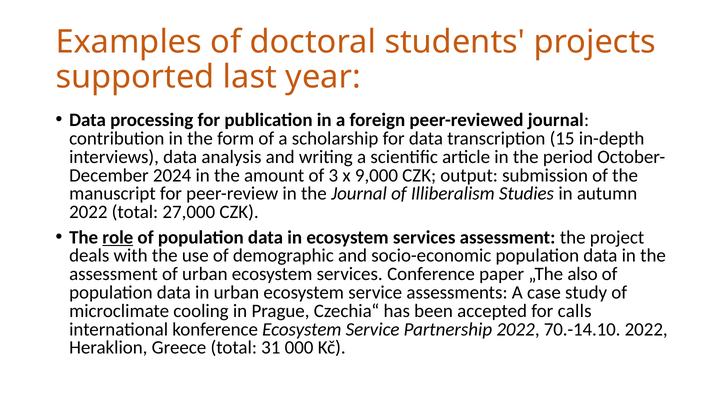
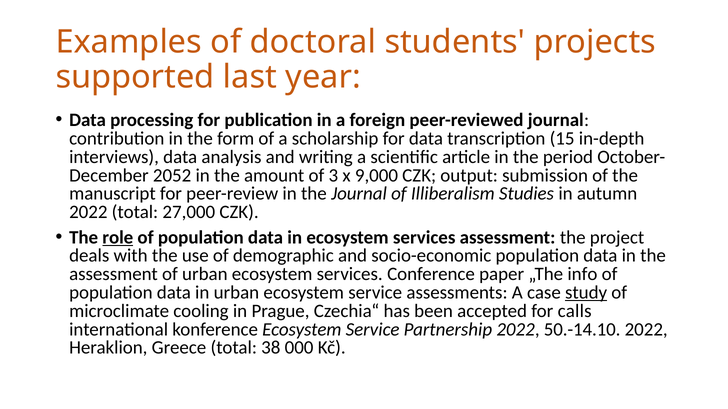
2024: 2024 -> 2052
also: also -> info
study underline: none -> present
70.-14.10: 70.-14.10 -> 50.-14.10
31: 31 -> 38
